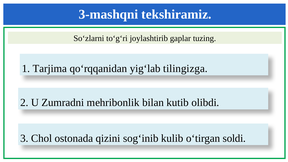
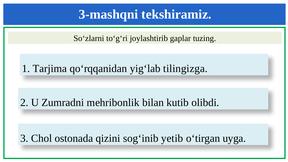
kulib: kulib -> yetib
soldi: soldi -> uyga
